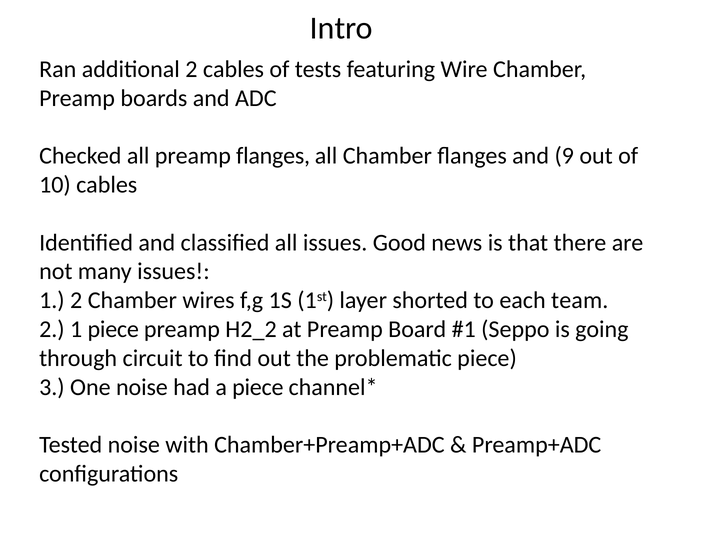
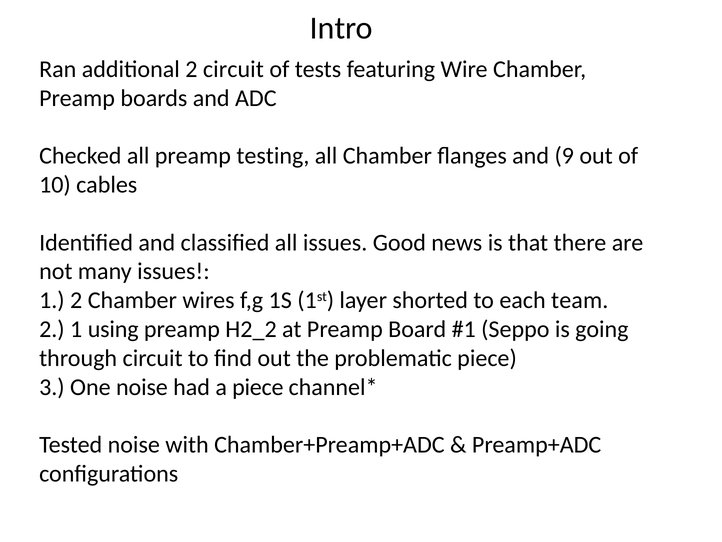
2 cables: cables -> circuit
preamp flanges: flanges -> testing
1 piece: piece -> using
